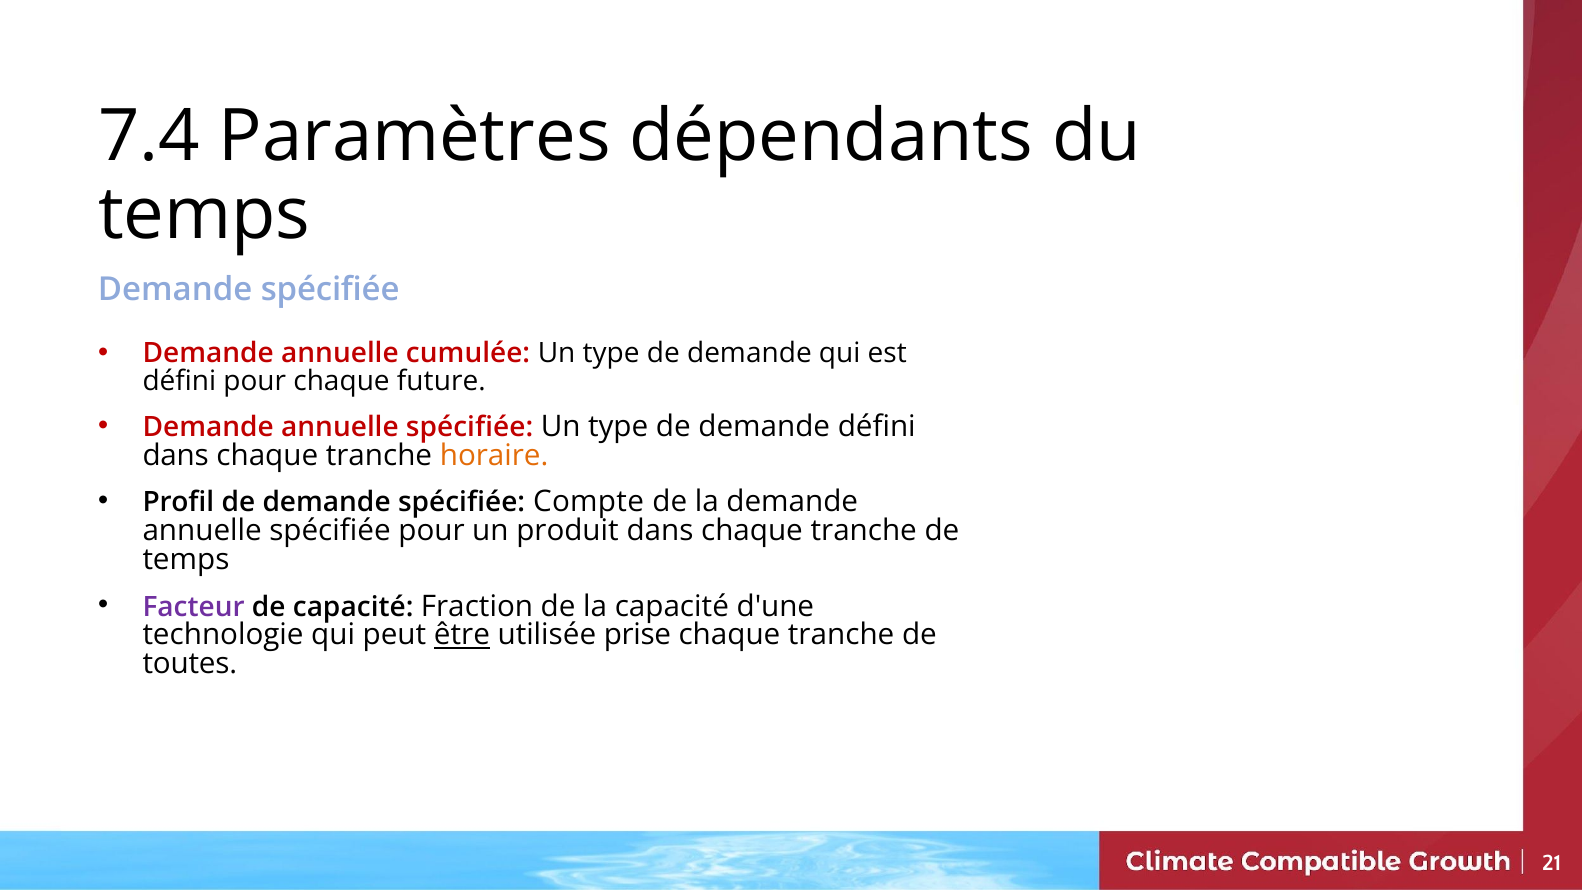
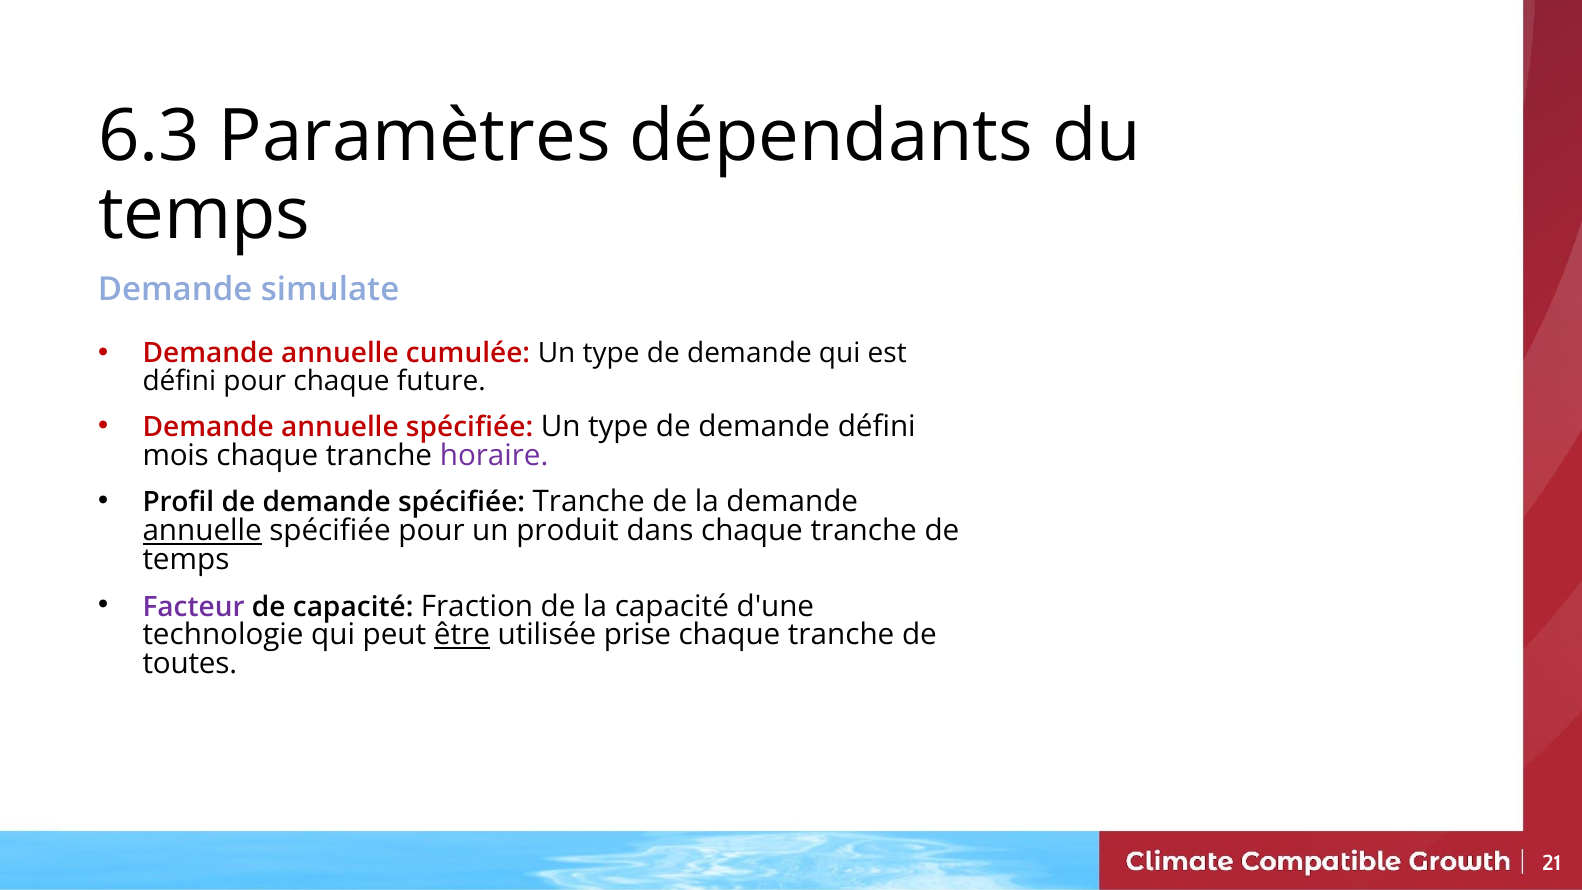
7.4: 7.4 -> 6.3
spécifiée at (330, 290): spécifiée -> simulate
dans at (176, 455): dans -> mois
horaire colour: orange -> purple
spécifiée Compte: Compte -> Tranche
annuelle at (202, 531) underline: none -> present
